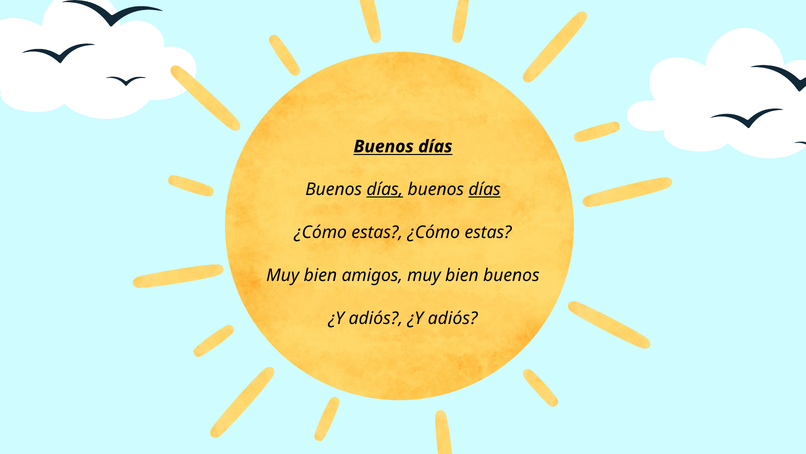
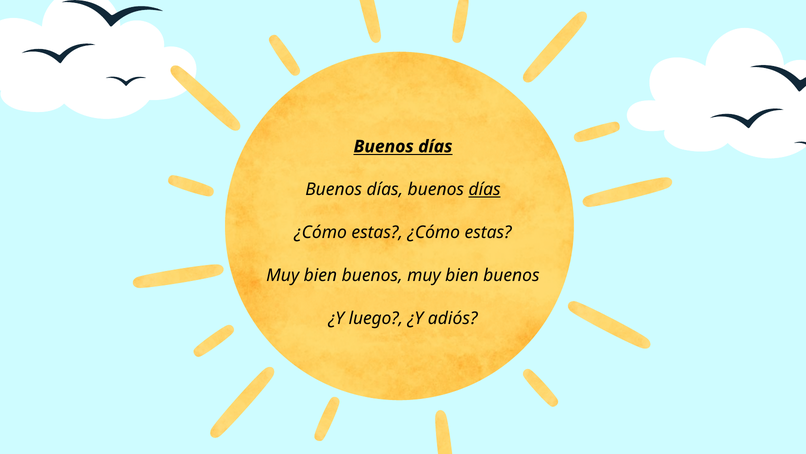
días at (385, 189) underline: present -> none
amigos at (372, 275): amigos -> buenos
adiós at (376, 318): adiós -> luego
